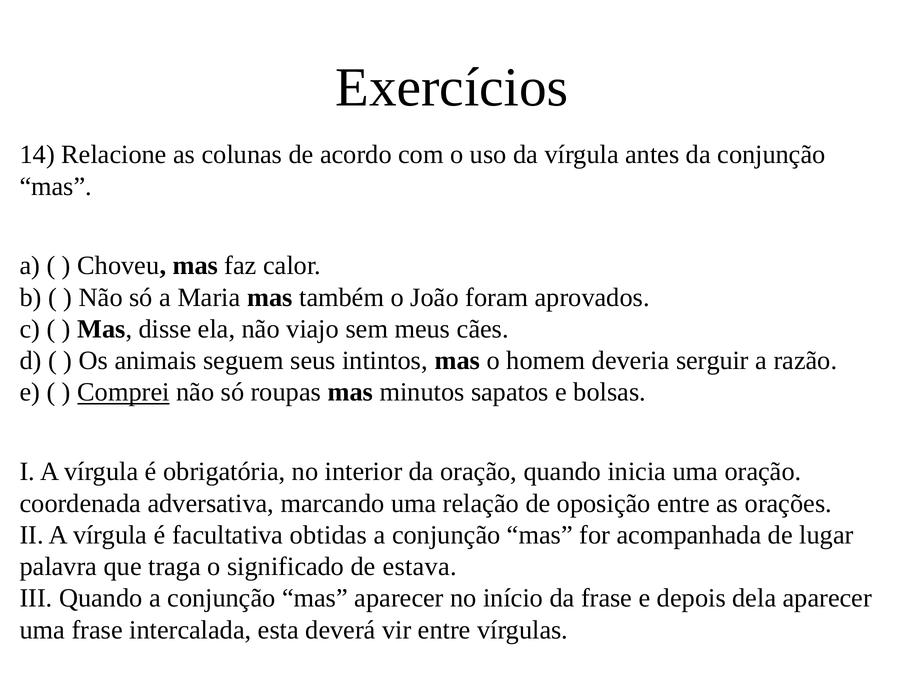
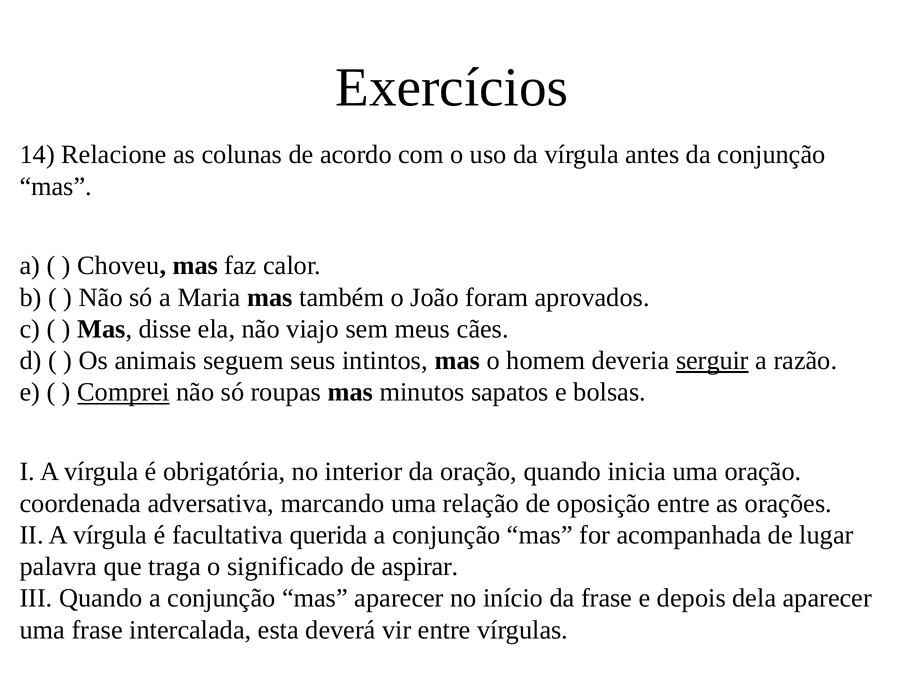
serguir underline: none -> present
obtidas: obtidas -> querida
estava: estava -> aspirar
